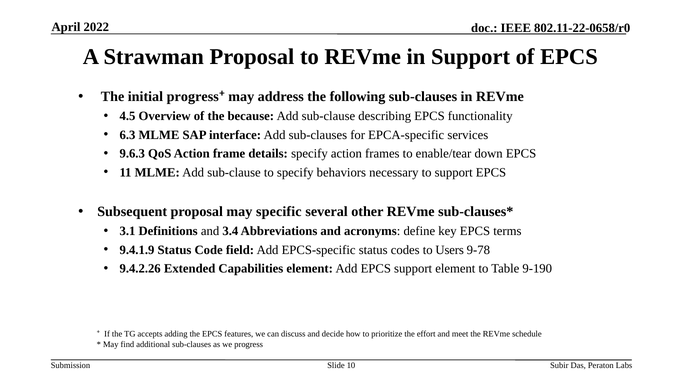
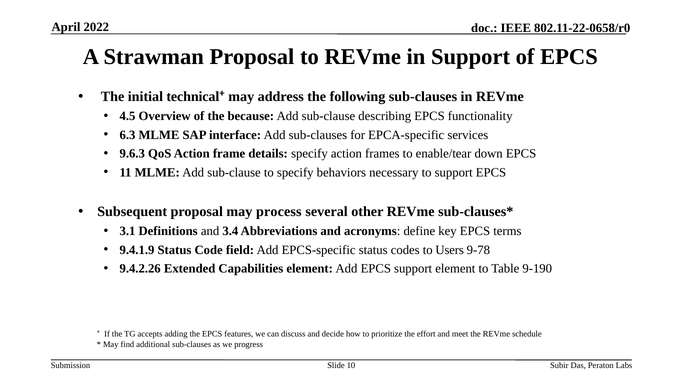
initial progress: progress -> technical
specific: specific -> process
